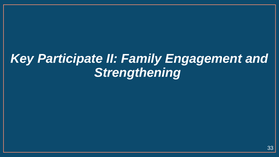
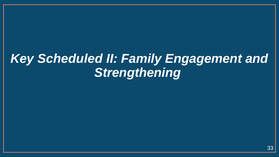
Participate: Participate -> Scheduled
